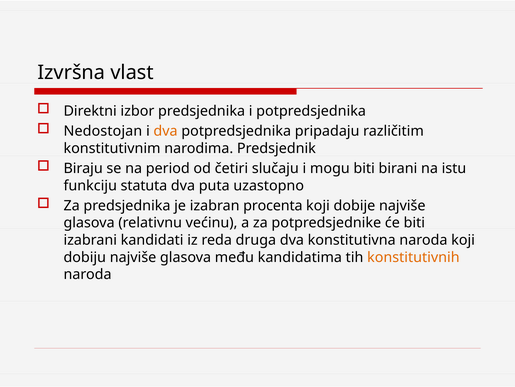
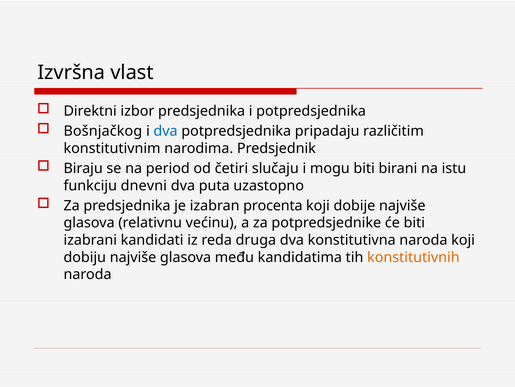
Nedostojan: Nedostojan -> Bošnjačkog
dva at (166, 131) colour: orange -> blue
statuta: statuta -> dnevni
